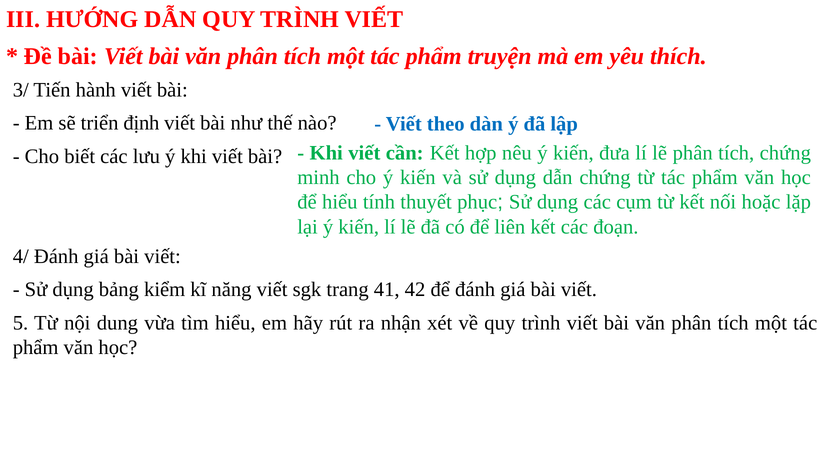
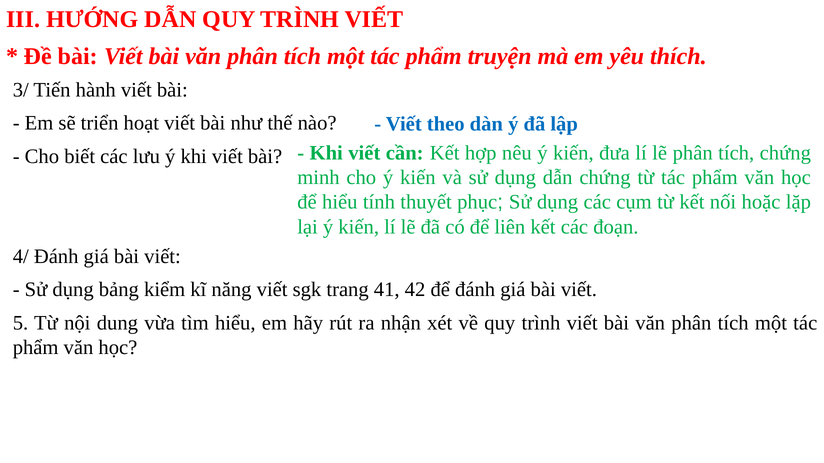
định: định -> hoạt
